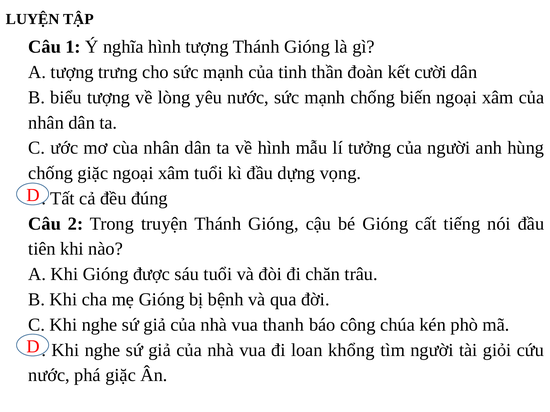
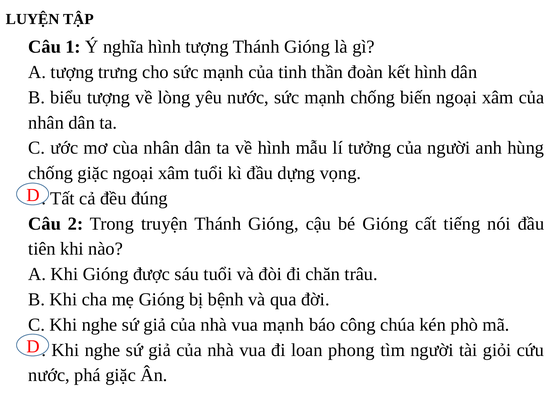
kết cười: cười -> hình
vua thanh: thanh -> mạnh
khổng: khổng -> phong
